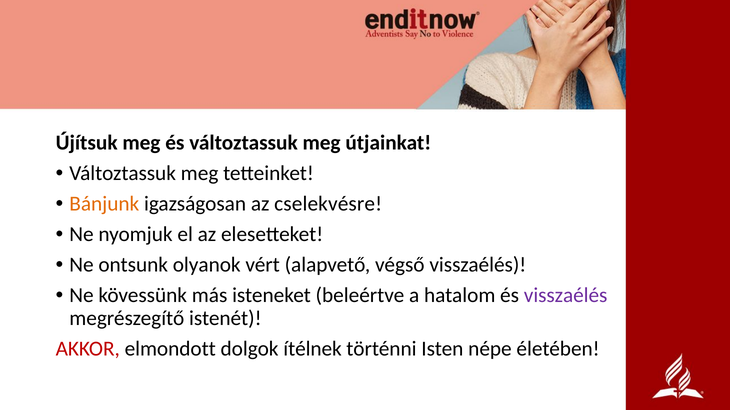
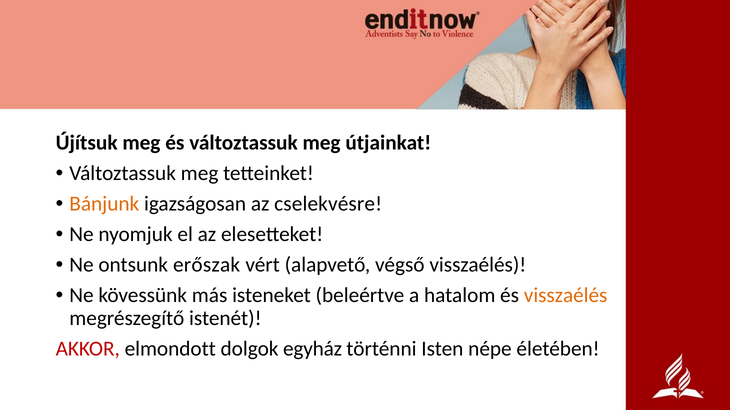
olyanok: olyanok -> erőszak
visszaélés at (566, 296) colour: purple -> orange
ítélnek: ítélnek -> egyház
